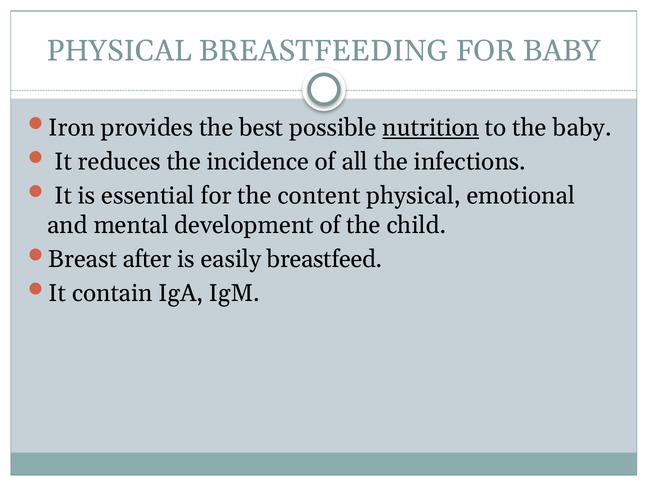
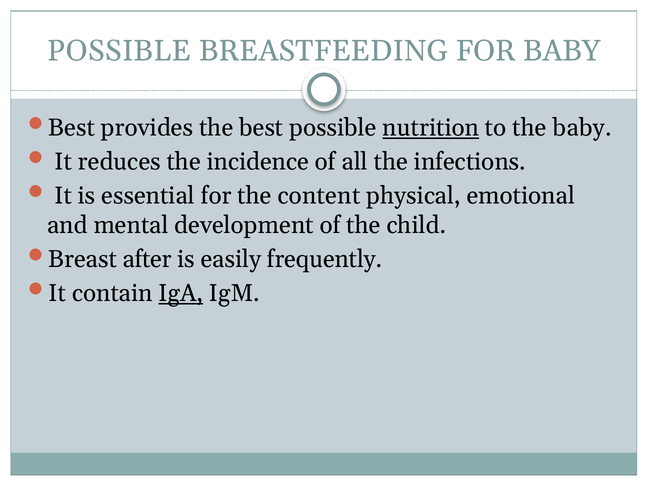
PHYSICAL at (119, 51): PHYSICAL -> POSSIBLE
Iron at (72, 128): Iron -> Best
breastfeed: breastfeed -> frequently
IgA underline: none -> present
